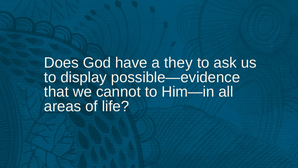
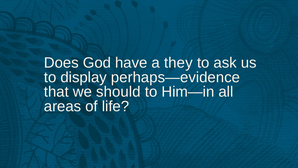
possible—evidence: possible—evidence -> perhaps—evidence
cannot: cannot -> should
